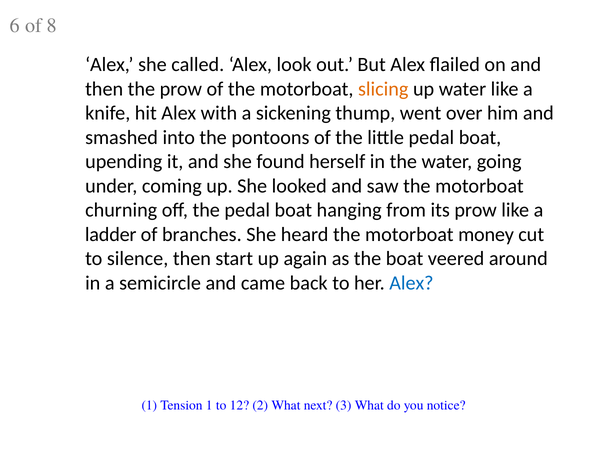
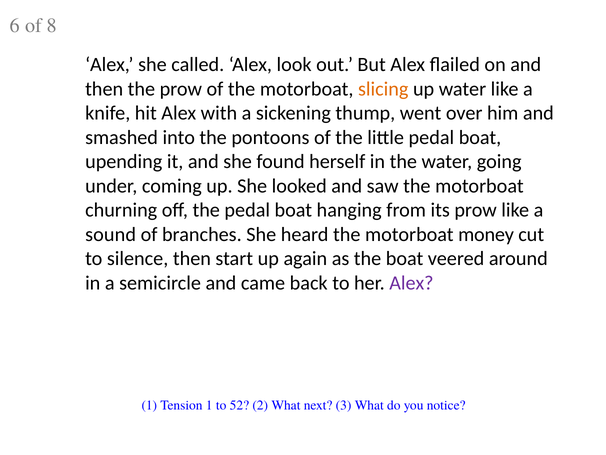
ladder: ladder -> sound
Alex at (411, 283) colour: blue -> purple
12: 12 -> 52
